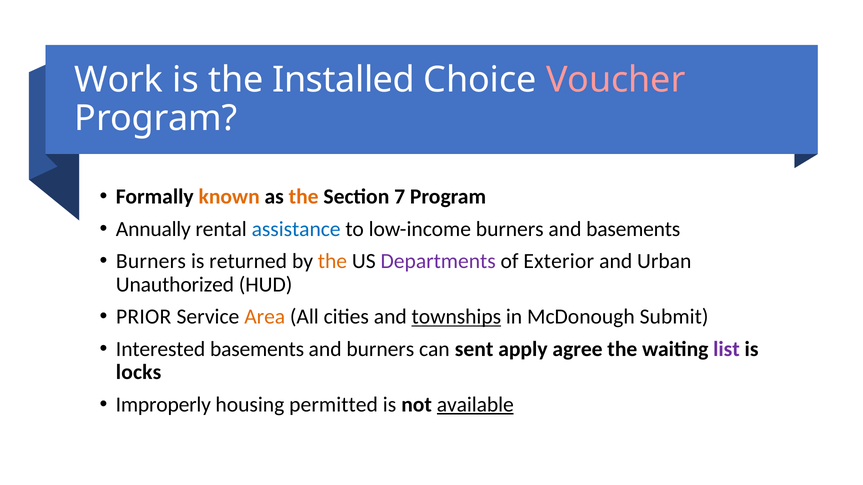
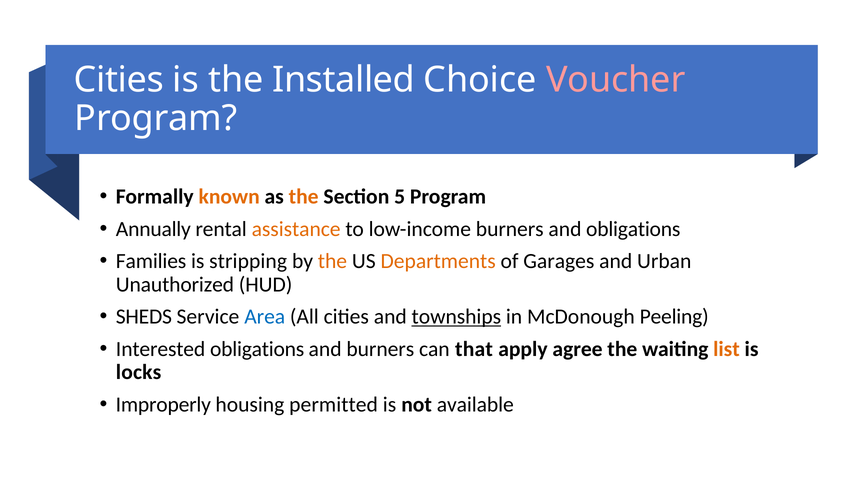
Work at (119, 80): Work -> Cities
7: 7 -> 5
assistance colour: blue -> orange
and basements: basements -> obligations
Burners at (151, 261): Burners -> Families
returned: returned -> stripping
Departments colour: purple -> orange
Exterior: Exterior -> Garages
PRIOR: PRIOR -> SHEDS
Area colour: orange -> blue
Submit: Submit -> Peeling
Interested basements: basements -> obligations
sent: sent -> that
list colour: purple -> orange
available underline: present -> none
